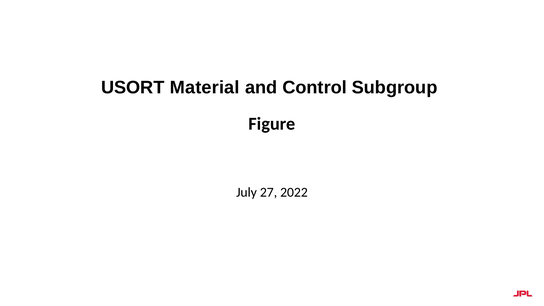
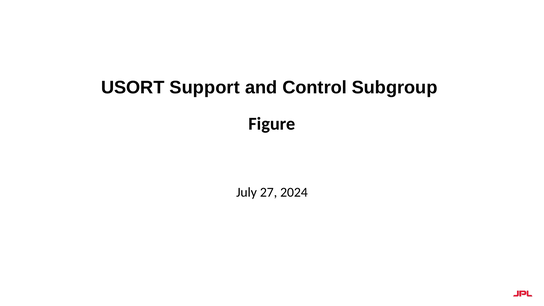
Material: Material -> Support
2022: 2022 -> 2024
